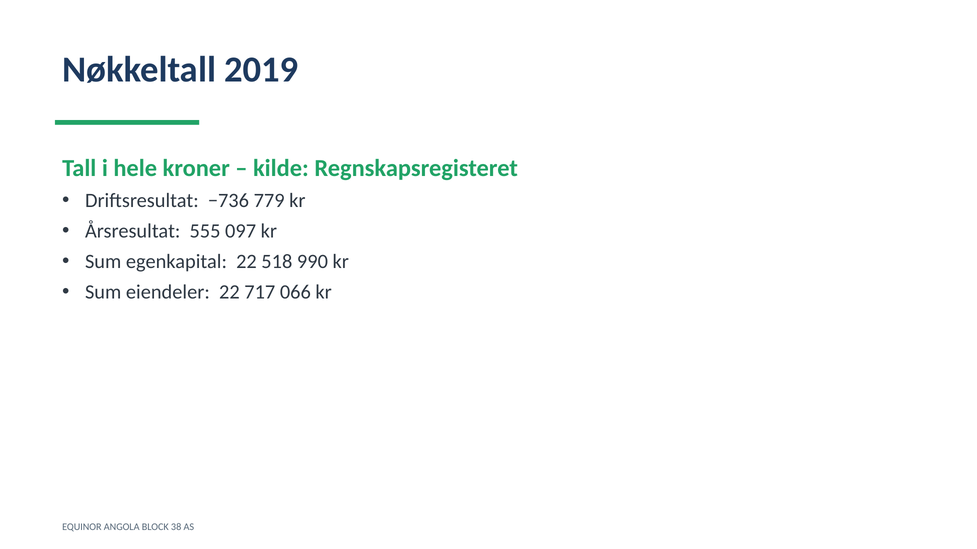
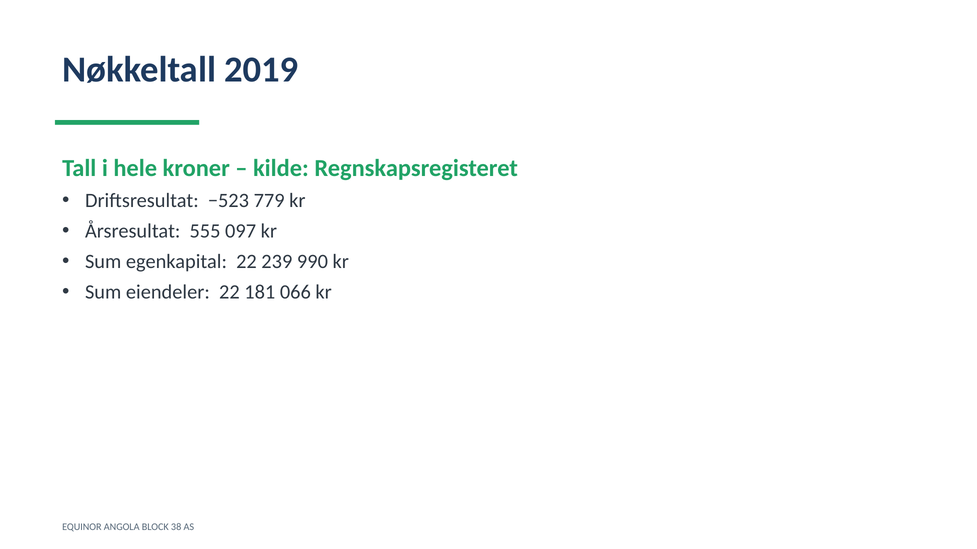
−736: −736 -> −523
518: 518 -> 239
717: 717 -> 181
